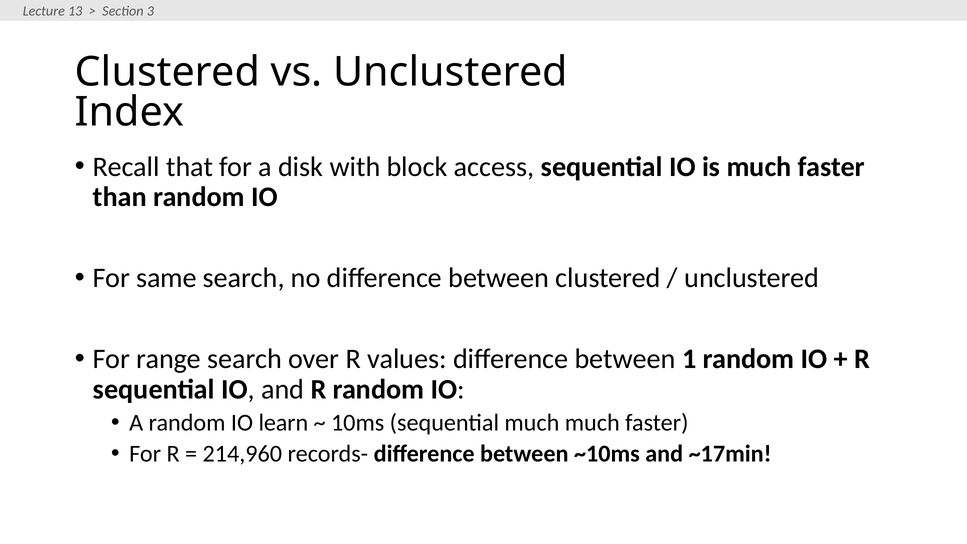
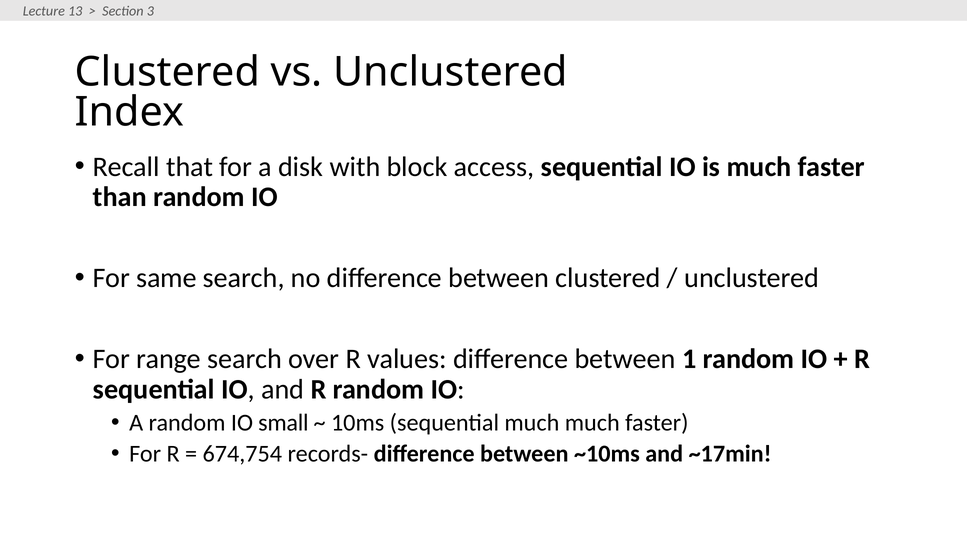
learn: learn -> small
214,960: 214,960 -> 674,754
